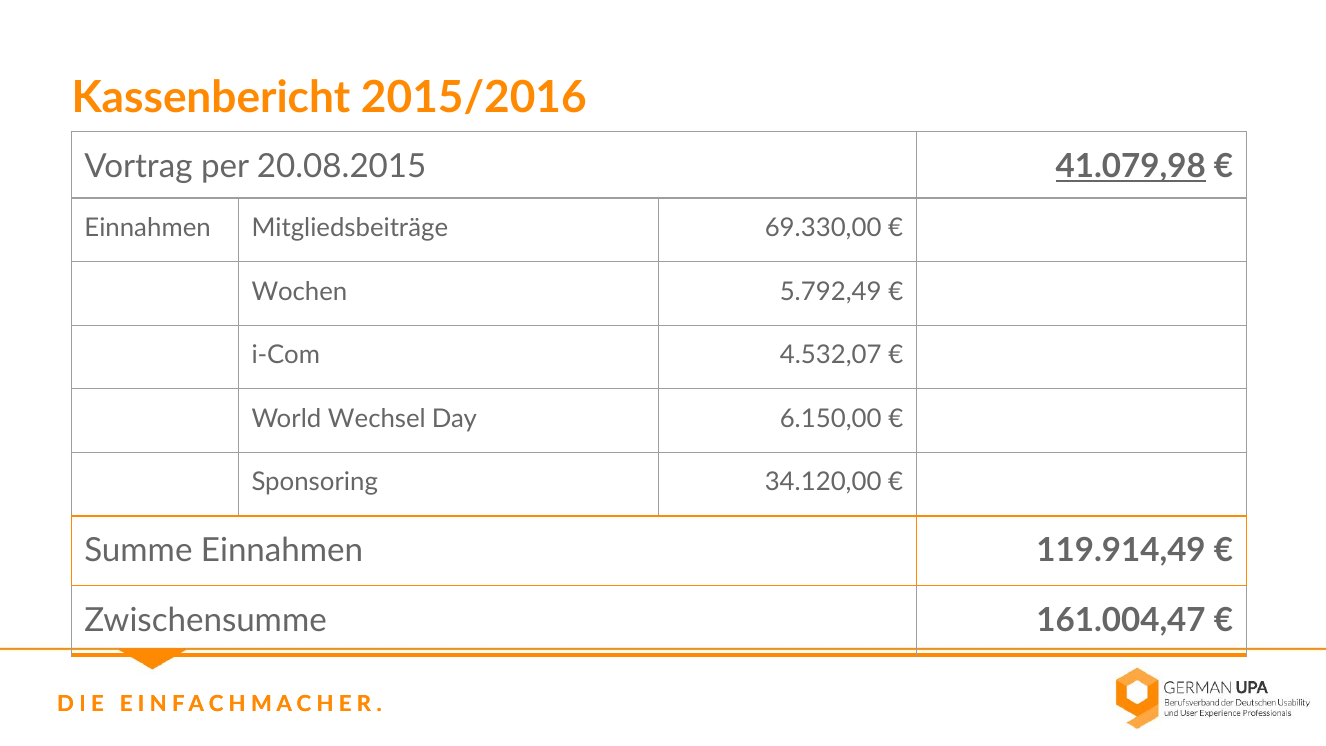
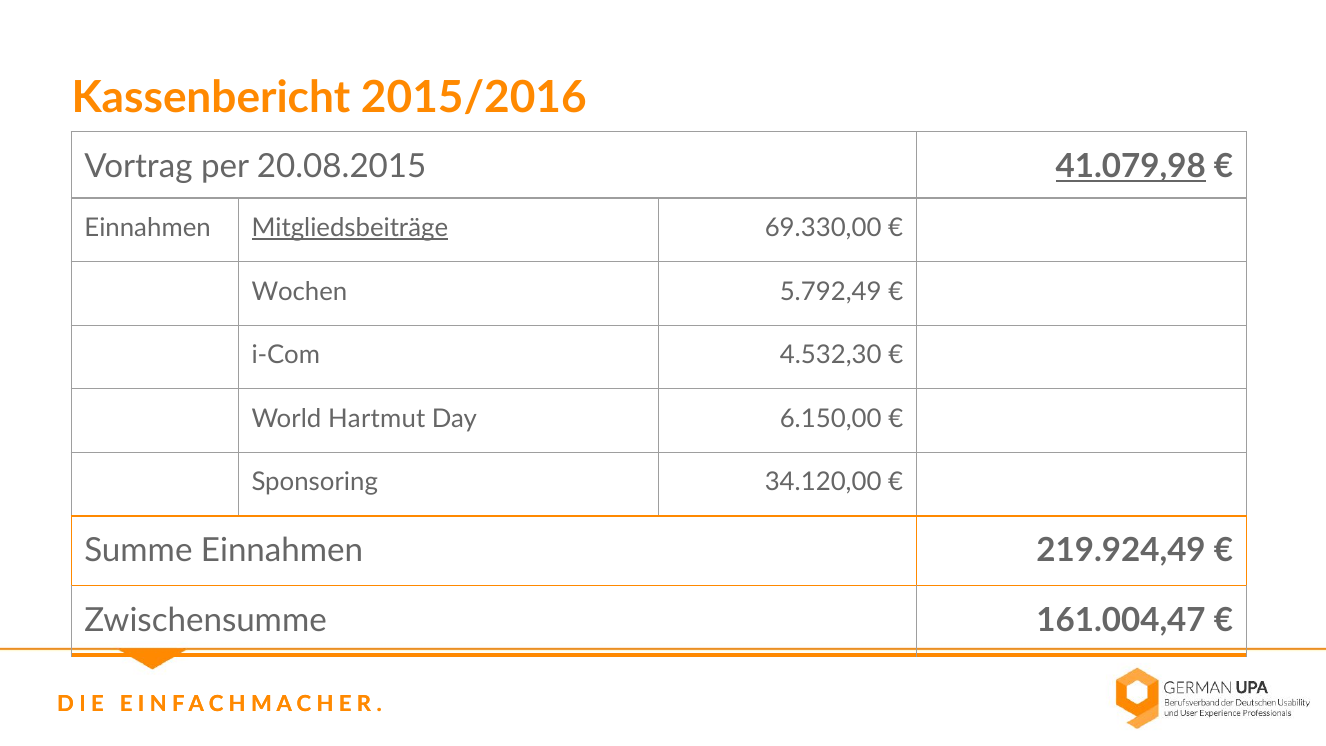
Mitgliedsbeiträge underline: none -> present
4.532,07: 4.532,07 -> 4.532,30
Wechsel: Wechsel -> Hartmut
119.914,49: 119.914,49 -> 219.924,49
